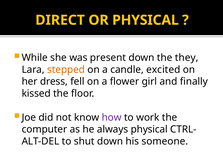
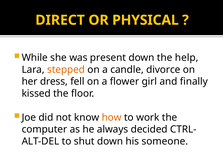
they: they -> help
excited: excited -> divorce
how colour: purple -> orange
always physical: physical -> decided
